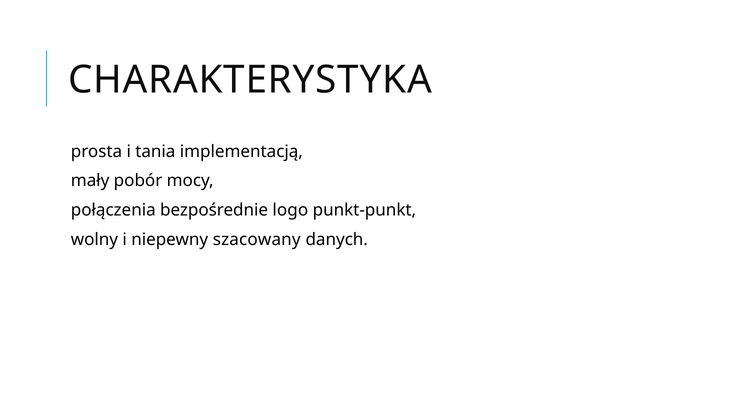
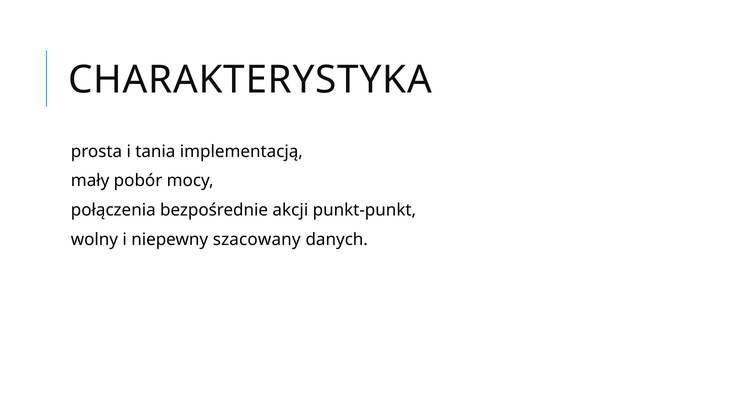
logo: logo -> akcji
